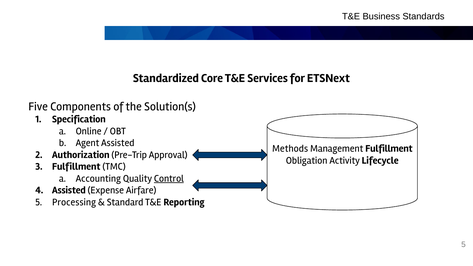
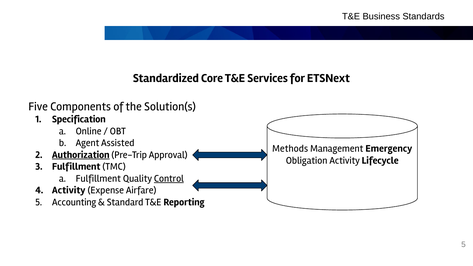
Management Fulfillment: Fulfillment -> Emergency
Authorization underline: none -> present
Accounting at (98, 179): Accounting -> Fulfillment
Assisted at (69, 190): Assisted -> Activity
Processing: Processing -> Accounting
